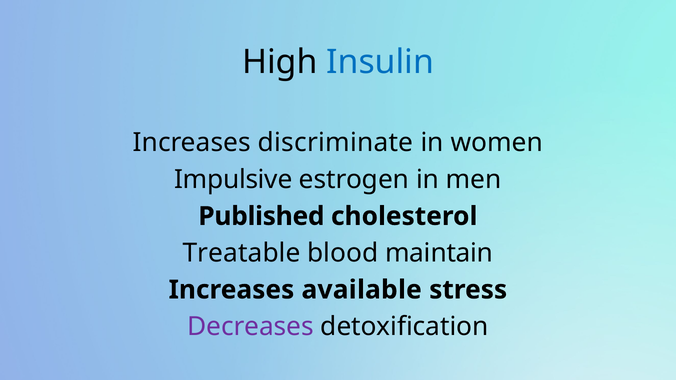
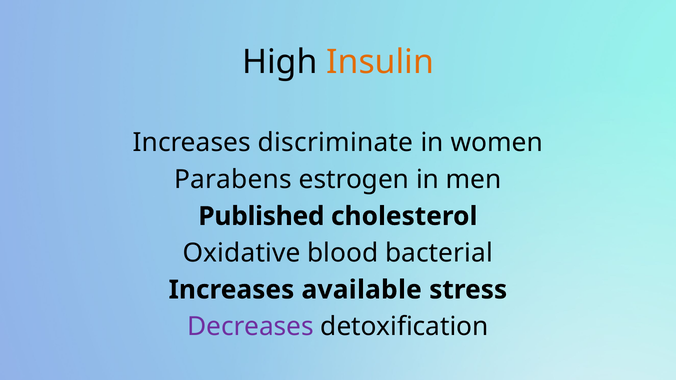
Insulin colour: blue -> orange
Impulsive: Impulsive -> Parabens
Treatable: Treatable -> Oxidative
maintain: maintain -> bacterial
